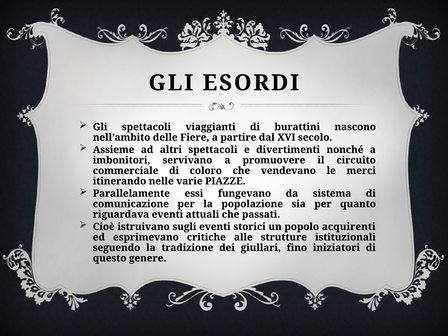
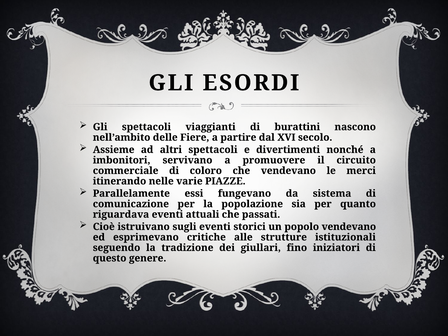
popolo acquirenti: acquirenti -> vendevano
